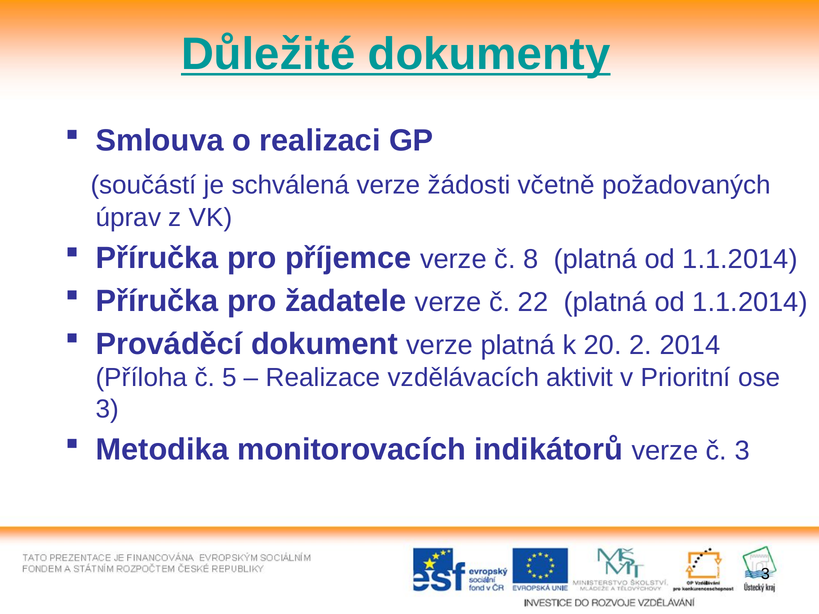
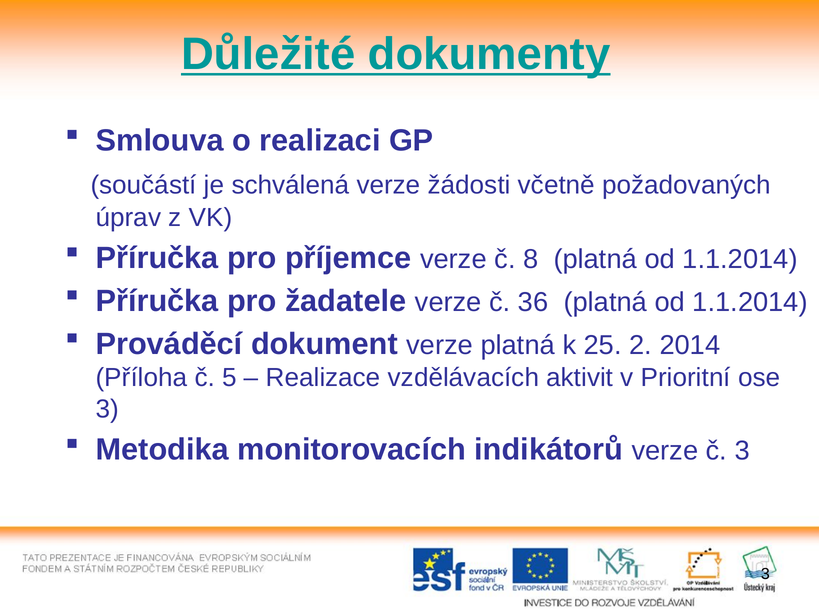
22: 22 -> 36
20: 20 -> 25
